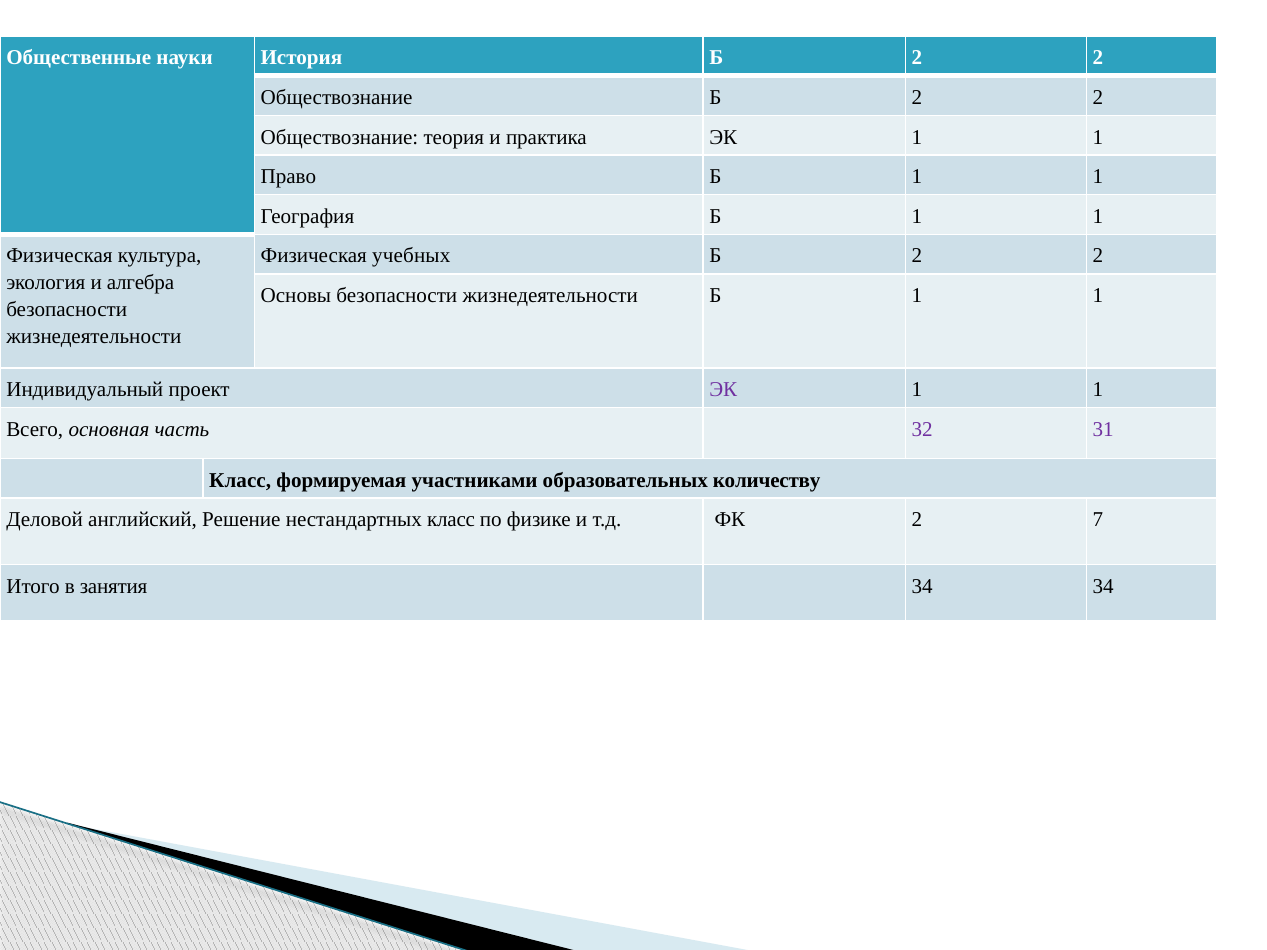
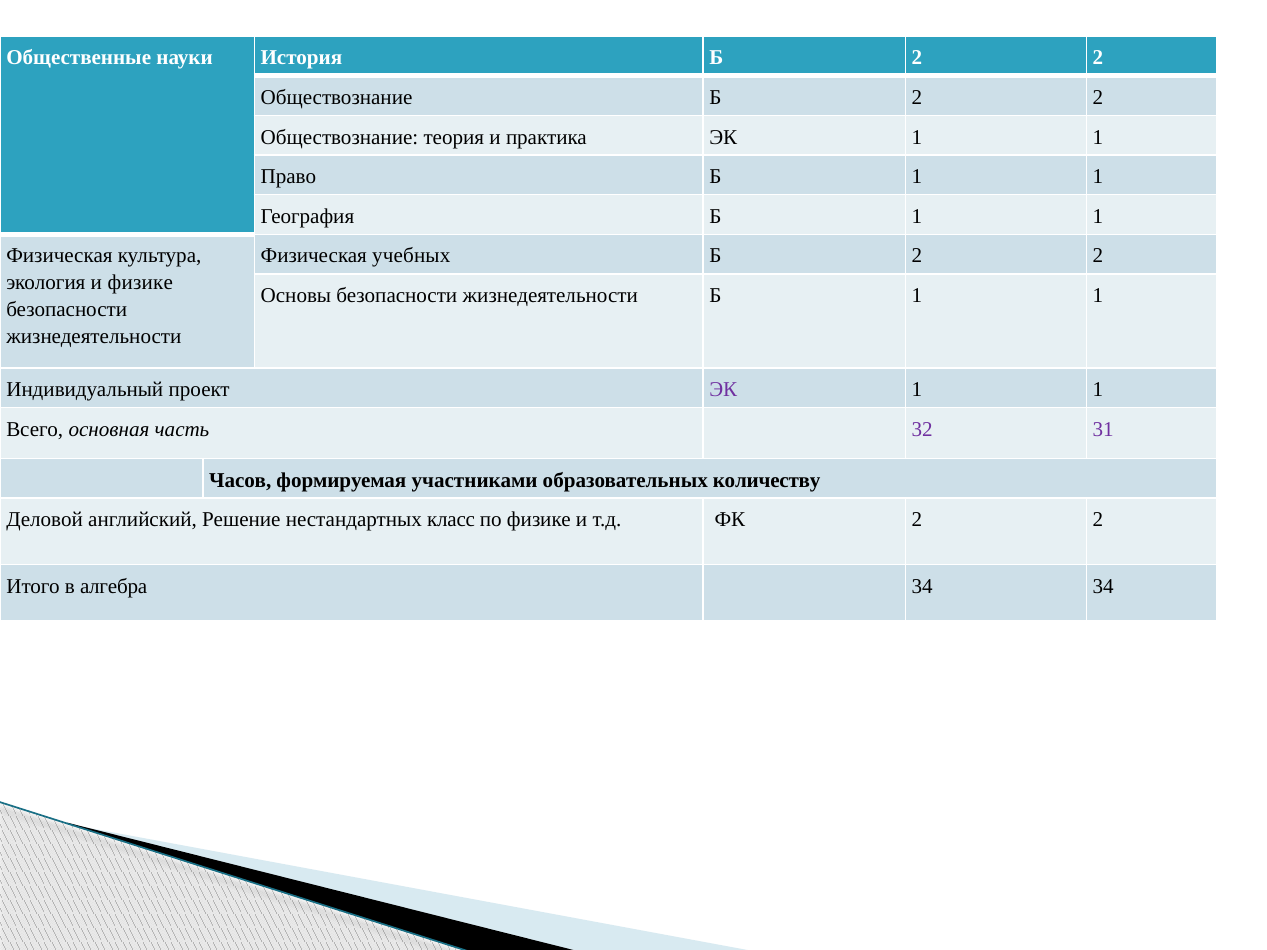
и алгебра: алгебра -> физике
Класс at (240, 480): Класс -> Часов
ФК 2 7: 7 -> 2
занятия: занятия -> алгебра
